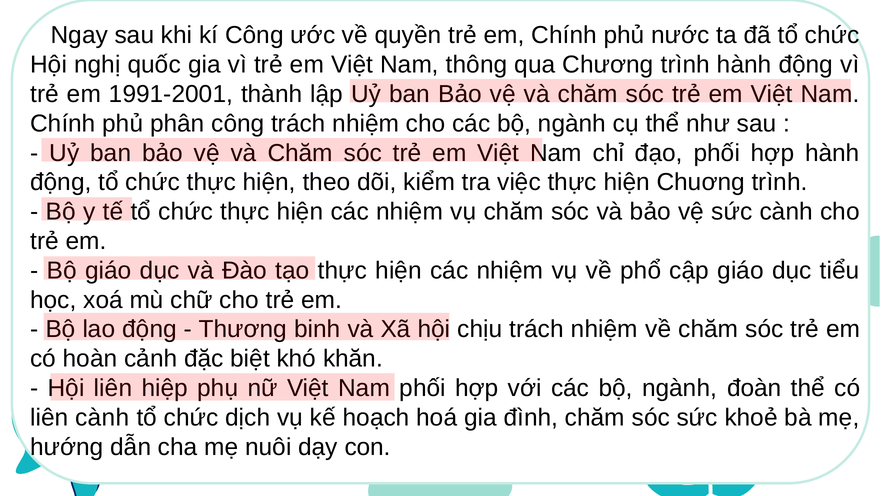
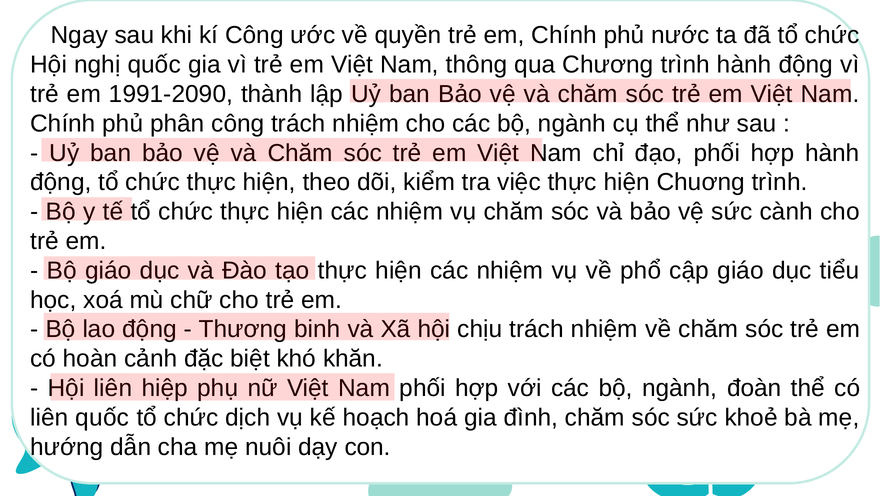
1991-2001: 1991-2001 -> 1991-2090
liên cành: cành -> quốc
